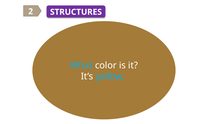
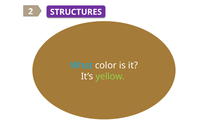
yellow colour: light blue -> light green
